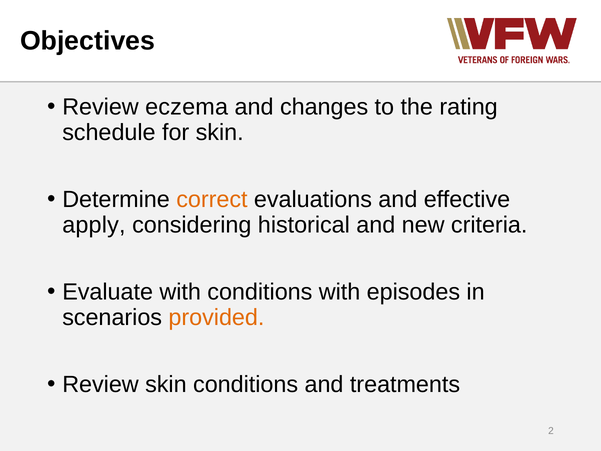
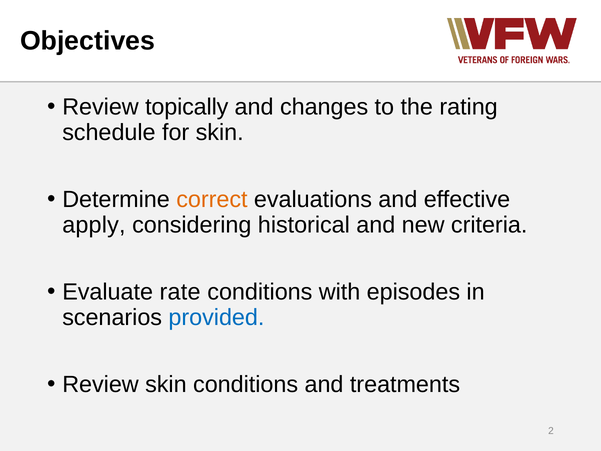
eczema: eczema -> topically
Evaluate with: with -> rate
provided colour: orange -> blue
